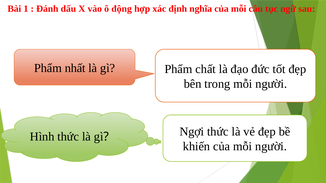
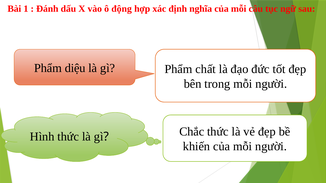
nhất: nhất -> diệu
Ngợi: Ngợi -> Chắc
